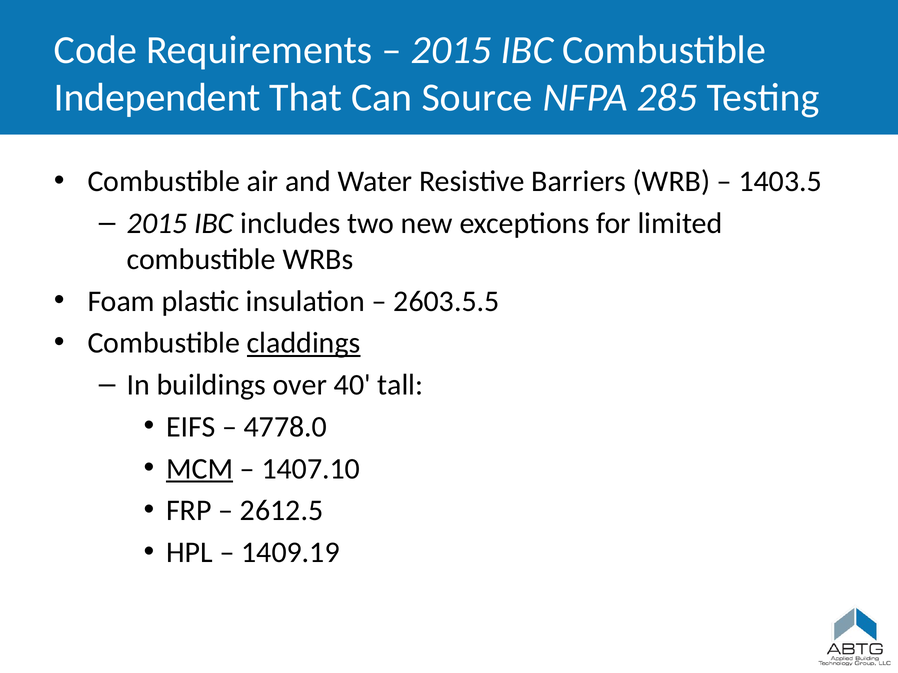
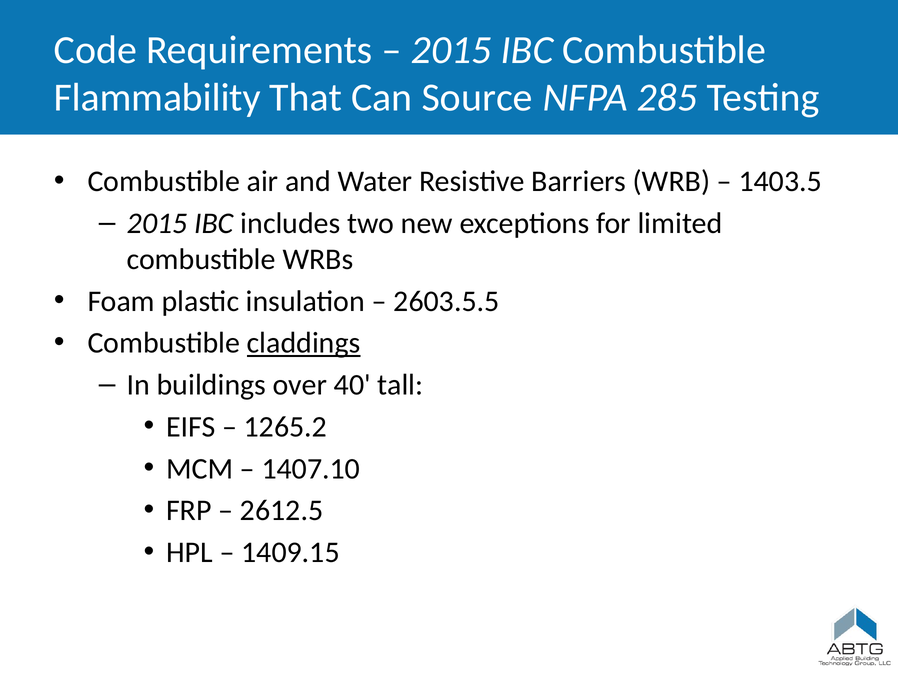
Independent: Independent -> Flammability
4778.0: 4778.0 -> 1265.2
MCM underline: present -> none
1409.19: 1409.19 -> 1409.15
